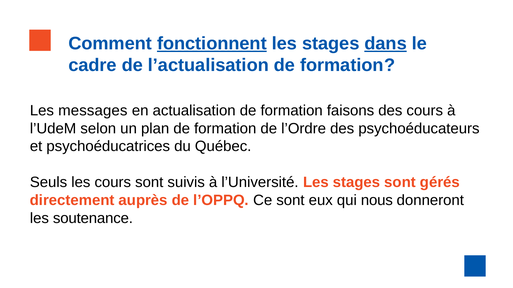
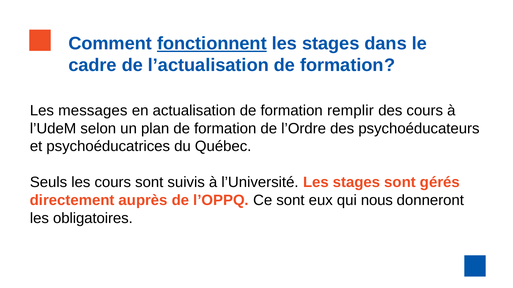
dans underline: present -> none
faisons: faisons -> remplir
soutenance: soutenance -> obligatoires
